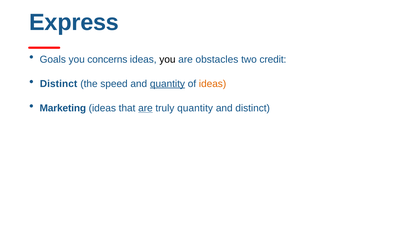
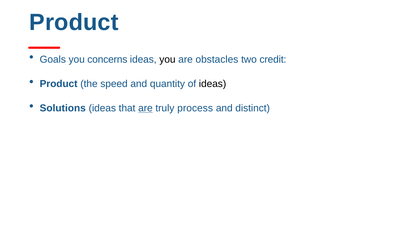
Express at (74, 22): Express -> Product
Distinct at (59, 84): Distinct -> Product
quantity at (167, 84) underline: present -> none
ideas at (213, 84) colour: orange -> black
Marketing: Marketing -> Solutions
truly quantity: quantity -> process
